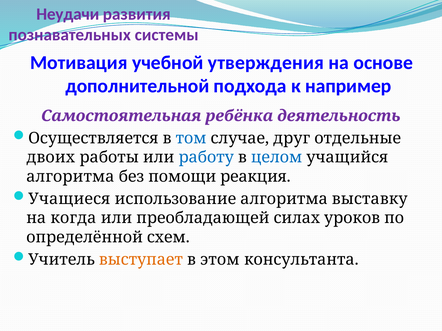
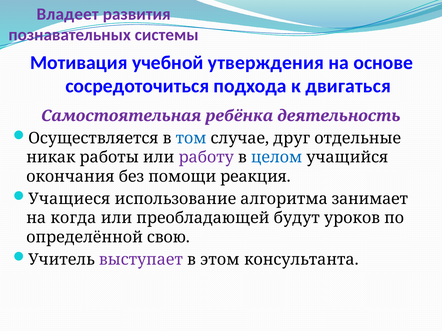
Неудачи: Неудачи -> Владеет
дополнительной: дополнительной -> сосредоточиться
например: например -> двигаться
двоих: двоих -> никак
работу colour: blue -> purple
алгоритма at (70, 177): алгоритма -> окончания
выставку: выставку -> занимает
силах: силах -> будут
схем: схем -> свою
выступает colour: orange -> purple
